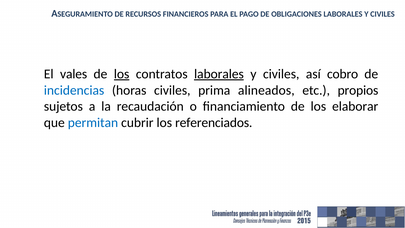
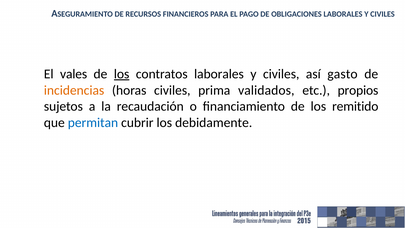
laborales at (219, 74) underline: present -> none
cobro: cobro -> gasto
incidencias colour: blue -> orange
alineados: alineados -> validados
elaborar: elaborar -> remitido
referenciados: referenciados -> debidamente
